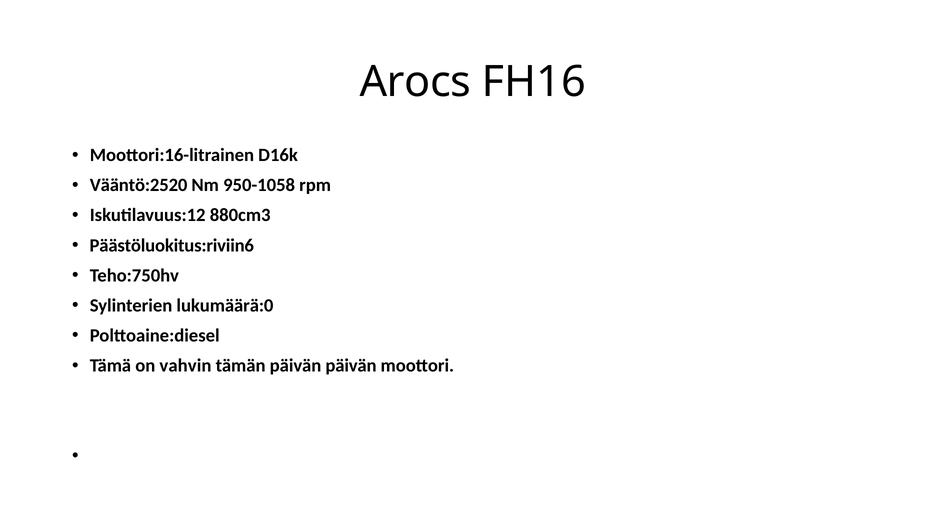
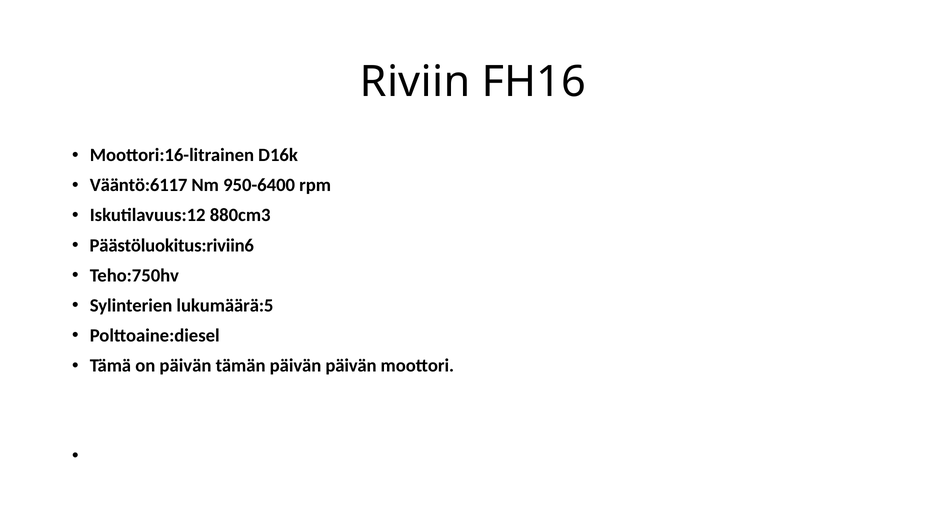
Arocs: Arocs -> Riviin
Vääntö:2520: Vääntö:2520 -> Vääntö:6117
950-1058: 950-1058 -> 950-6400
lukumäärä:0: lukumäärä:0 -> lukumäärä:5
on vahvin: vahvin -> päivän
